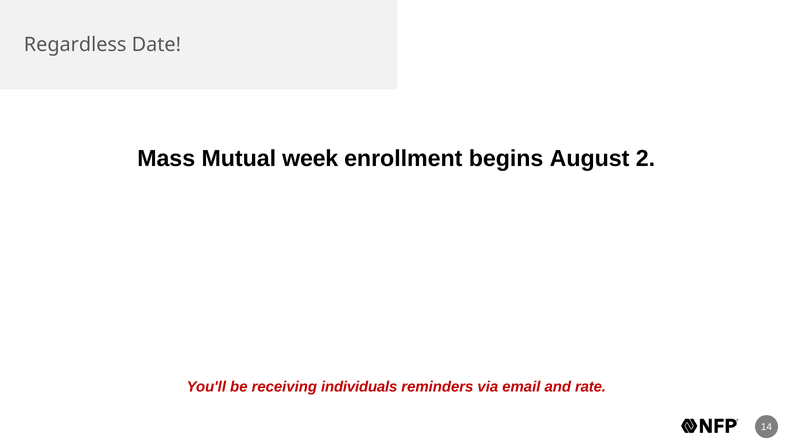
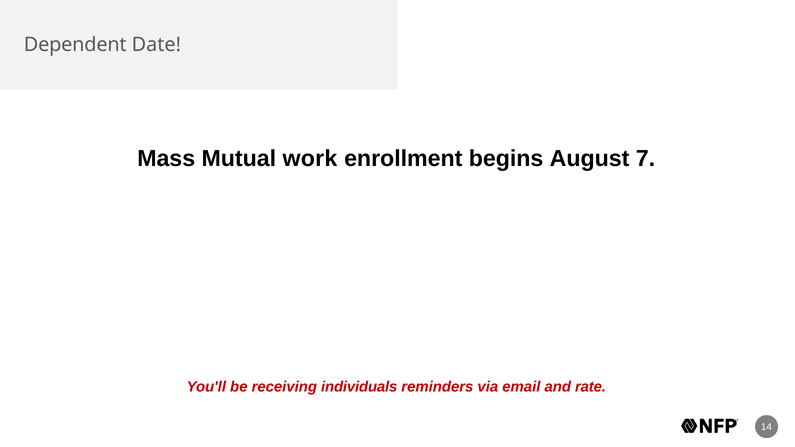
Regardless: Regardless -> Dependent
week: week -> work
2: 2 -> 7
